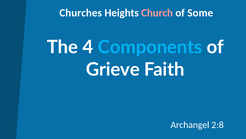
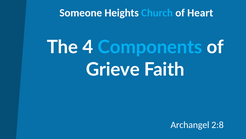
Churches: Churches -> Someone
Church colour: pink -> light blue
Some: Some -> Heart
